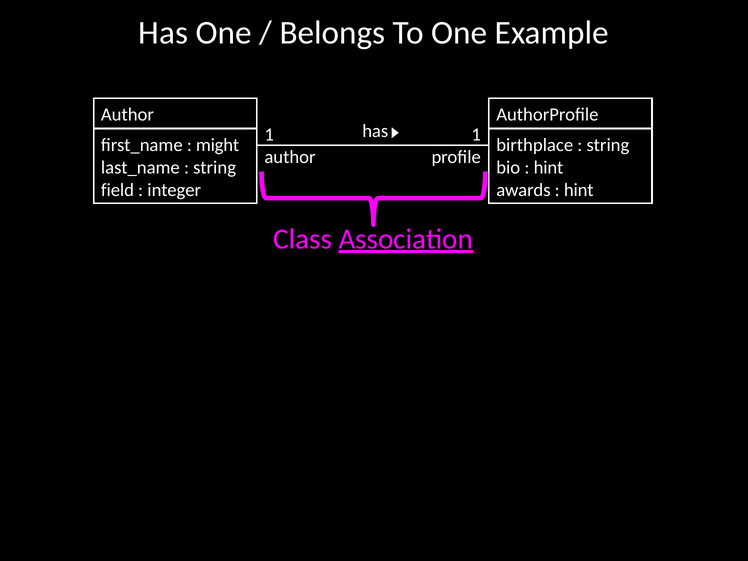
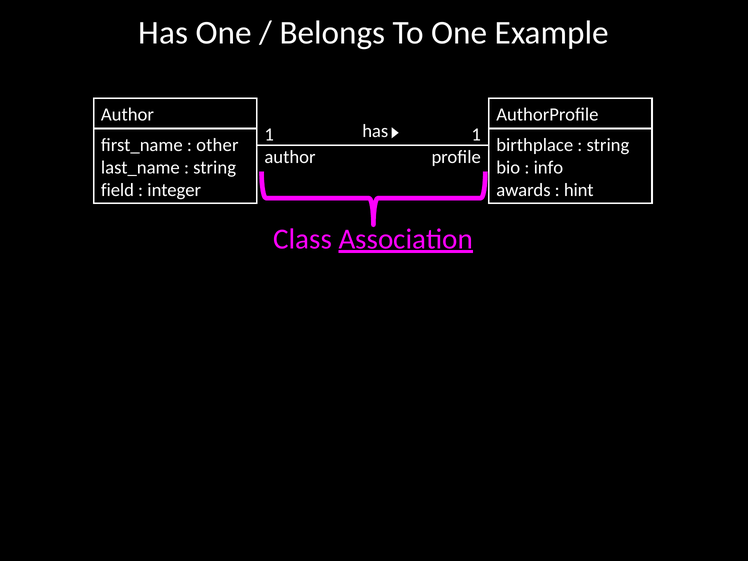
might: might -> other
hint at (548, 167): hint -> info
